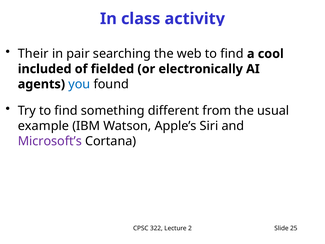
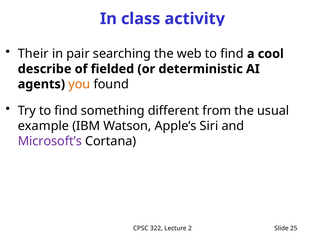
included: included -> describe
electronically: electronically -> deterministic
you colour: blue -> orange
